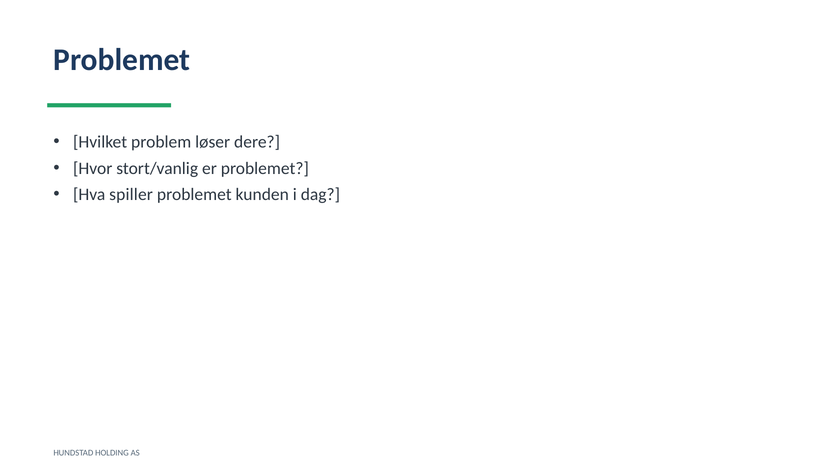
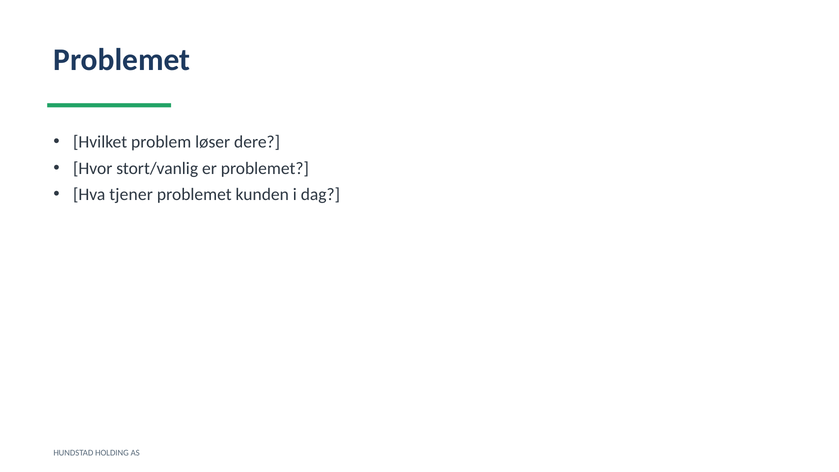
spiller: spiller -> tjener
